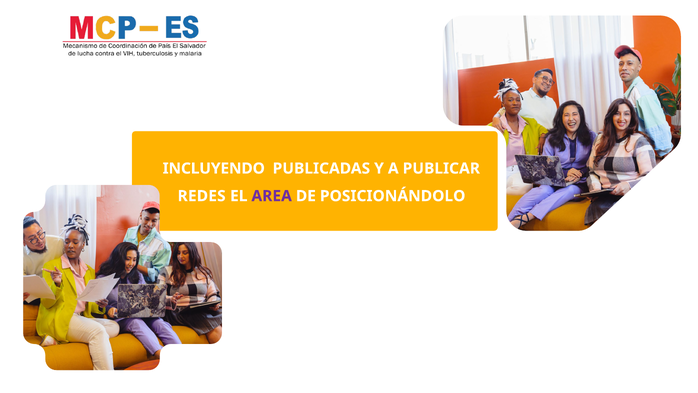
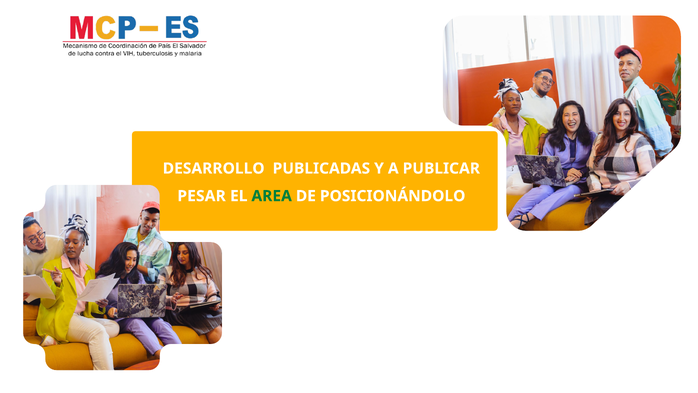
INCLUYENDO: INCLUYENDO -> DESARROLLO
REDES: REDES -> PESAR
AREA colour: purple -> green
